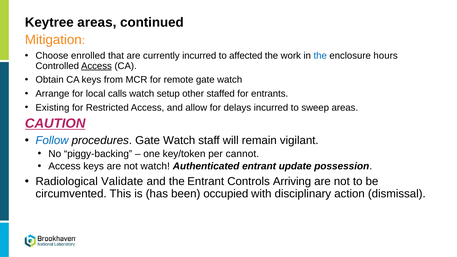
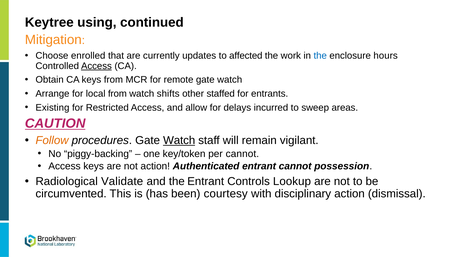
Keytree areas: areas -> using
currently incurred: incurred -> updates
local calls: calls -> from
setup: setup -> shifts
Follow colour: blue -> orange
Watch at (179, 140) underline: none -> present
not watch: watch -> action
entrant update: update -> cannot
Arriving: Arriving -> Lookup
occupied: occupied -> courtesy
